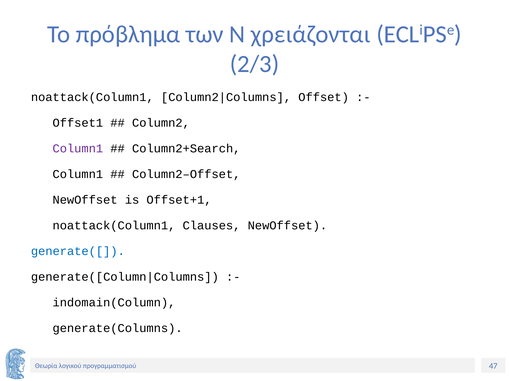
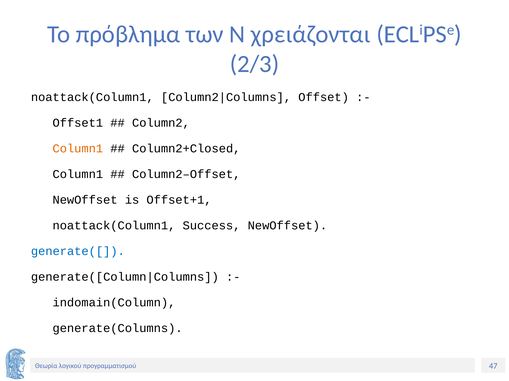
Column1 at (78, 149) colour: purple -> orange
Column2+Search: Column2+Search -> Column2+Closed
Clauses: Clauses -> Success
